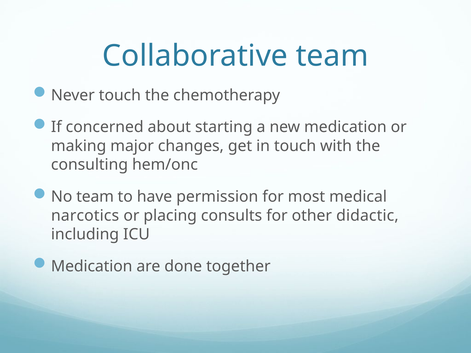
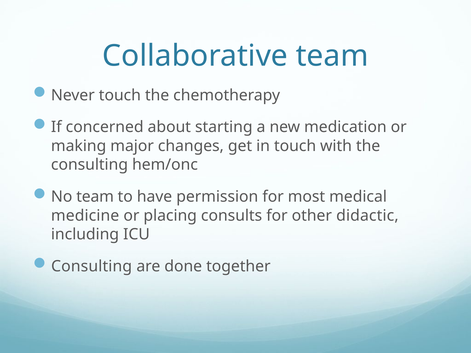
narcotics: narcotics -> medicine
Medication at (92, 266): Medication -> Consulting
